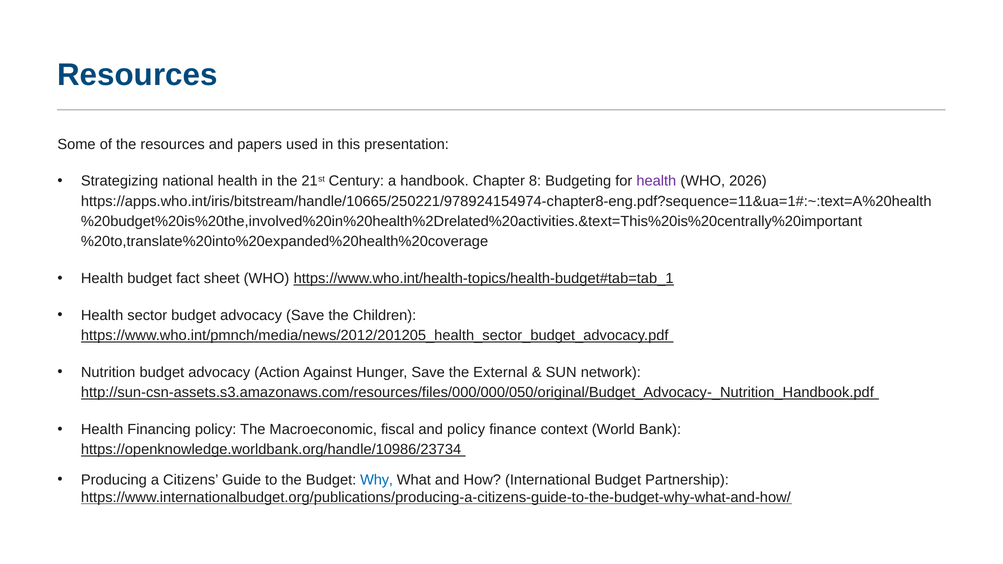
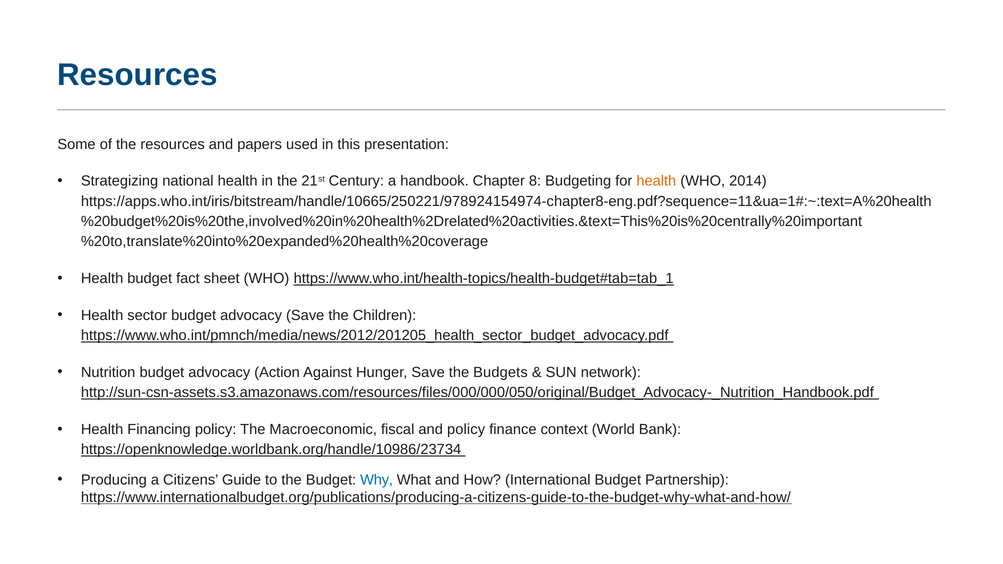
health at (656, 181) colour: purple -> orange
2026: 2026 -> 2014
External: External -> Budgets
